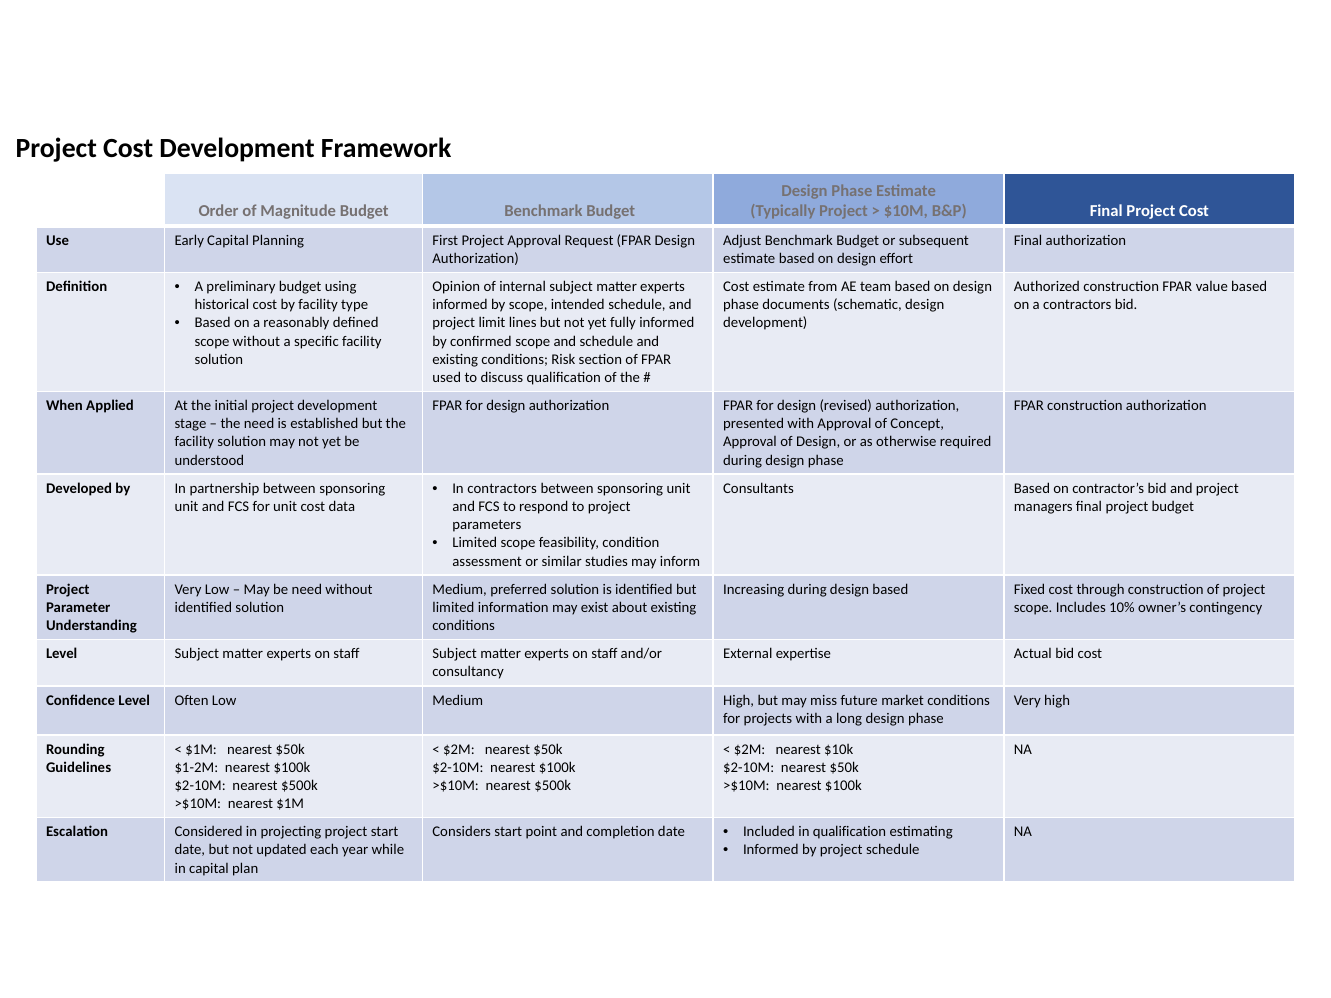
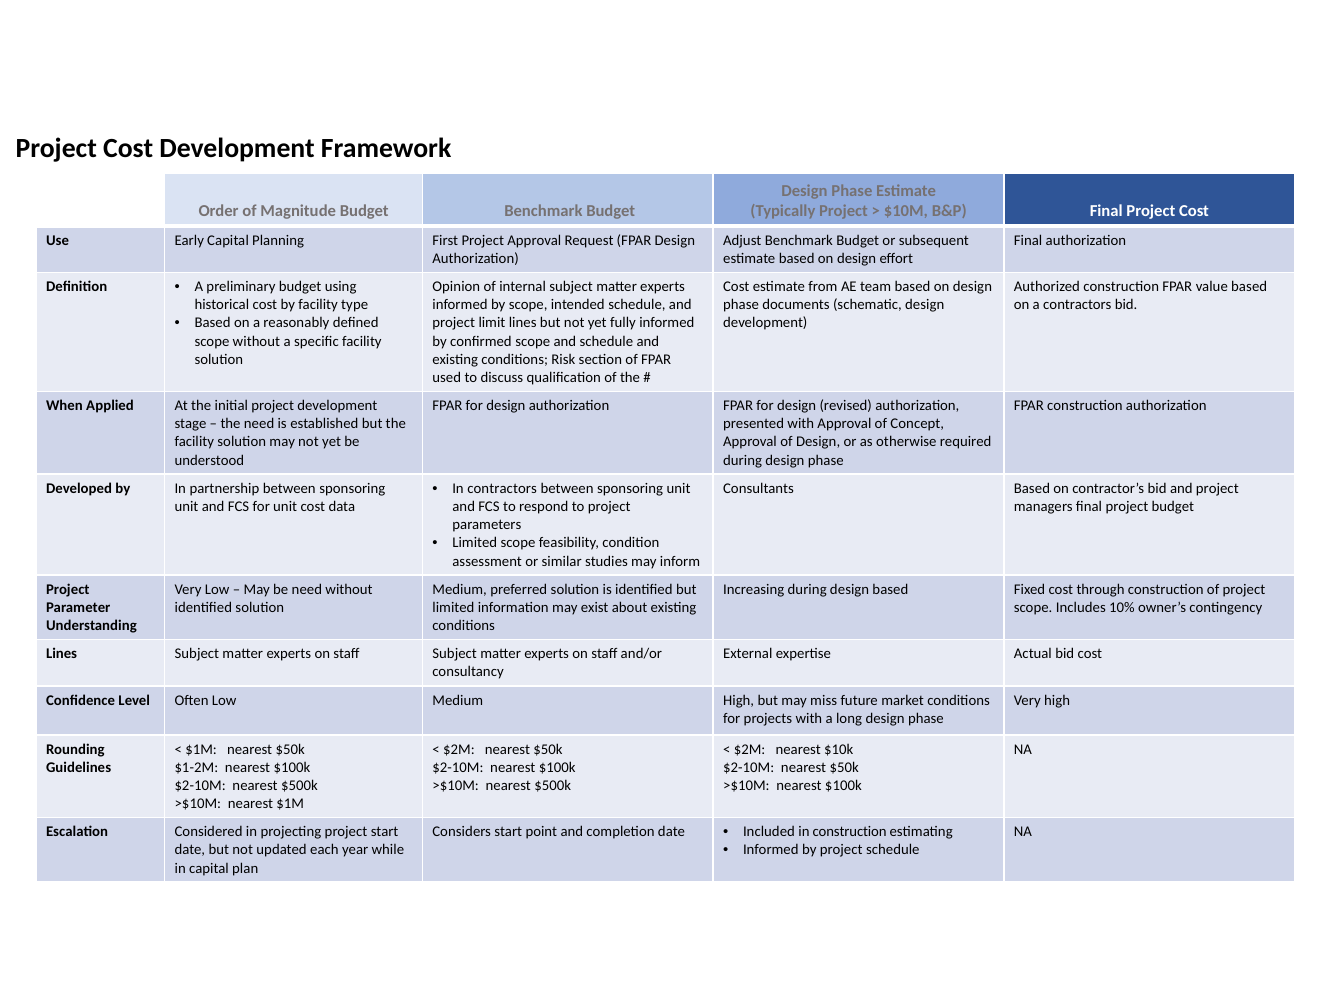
Level at (62, 654): Level -> Lines
in qualification: qualification -> construction
